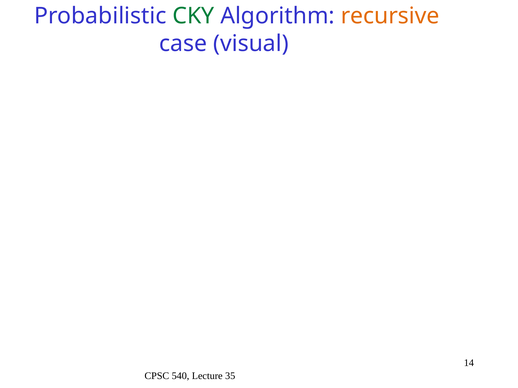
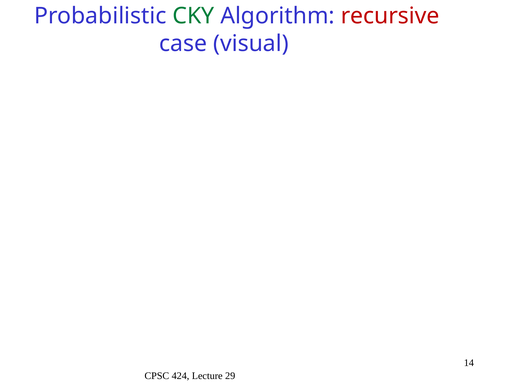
recursive colour: orange -> red
540: 540 -> 424
35: 35 -> 29
